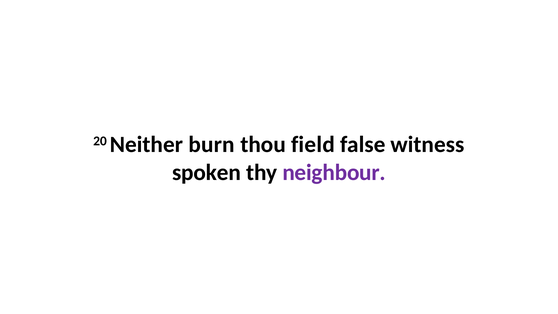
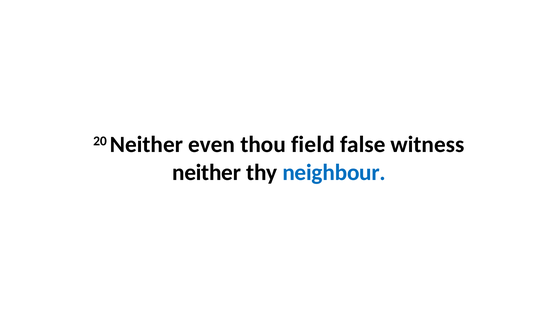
burn: burn -> even
spoken at (207, 172): spoken -> neither
neighbour colour: purple -> blue
